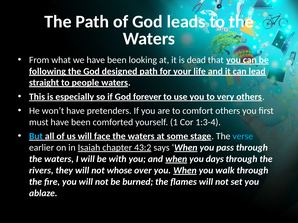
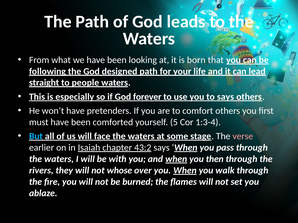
dead: dead -> born
to very: very -> says
1: 1 -> 5
verse colour: light blue -> pink
days: days -> then
